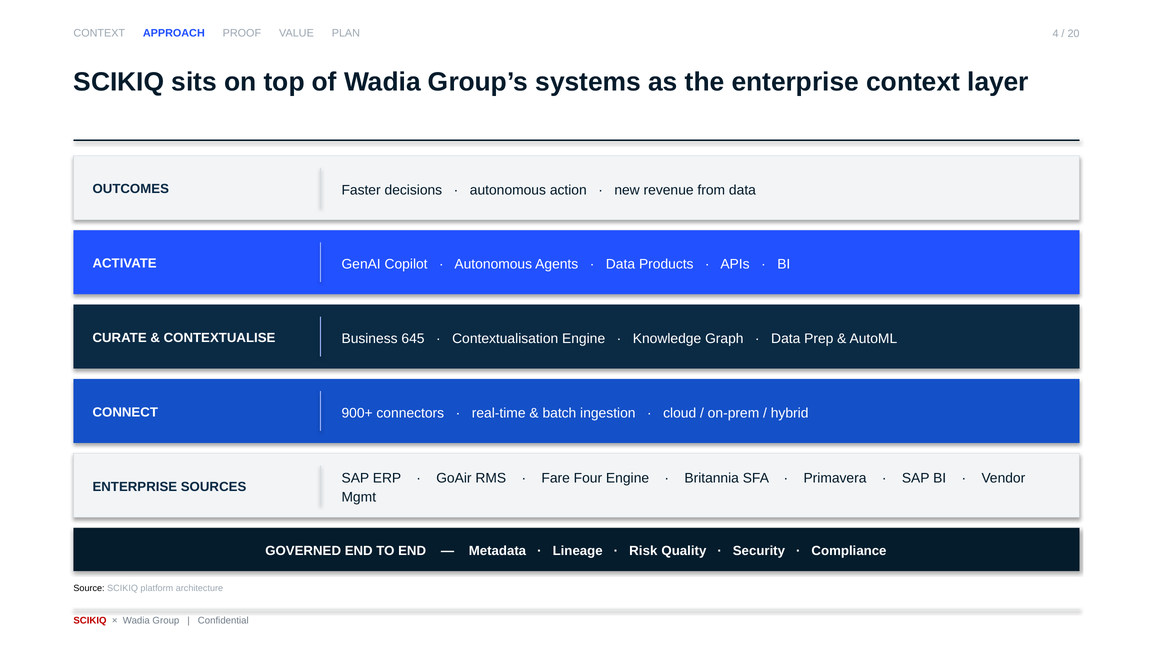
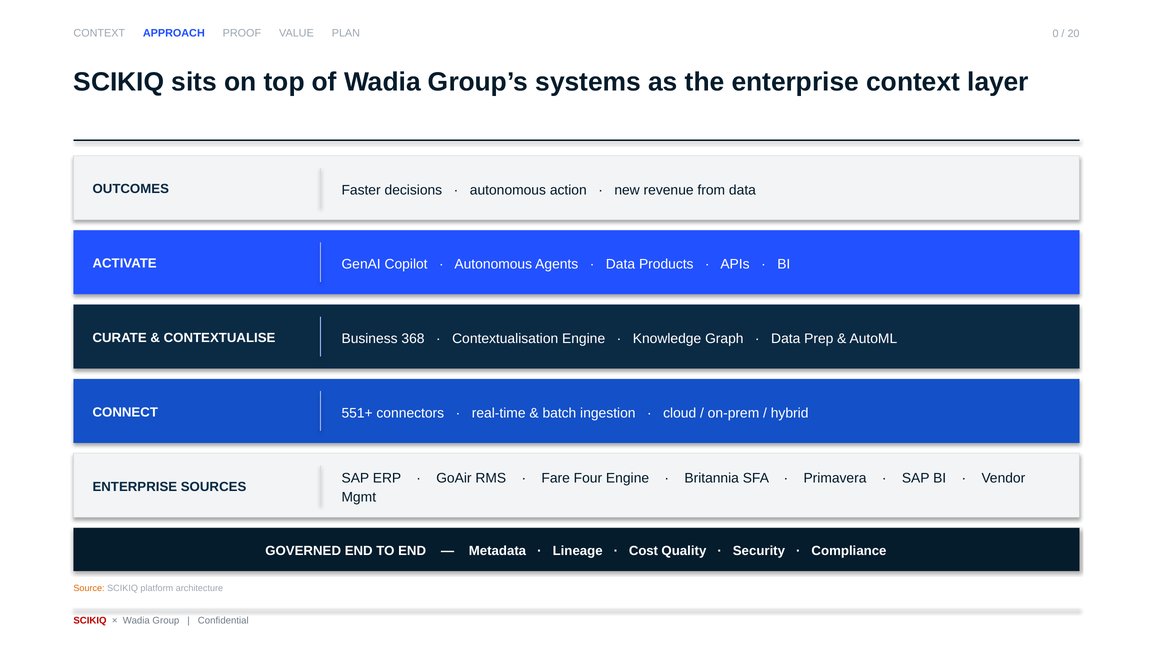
4: 4 -> 0
645: 645 -> 368
900+: 900+ -> 551+
Risk: Risk -> Cost
Source colour: black -> orange
